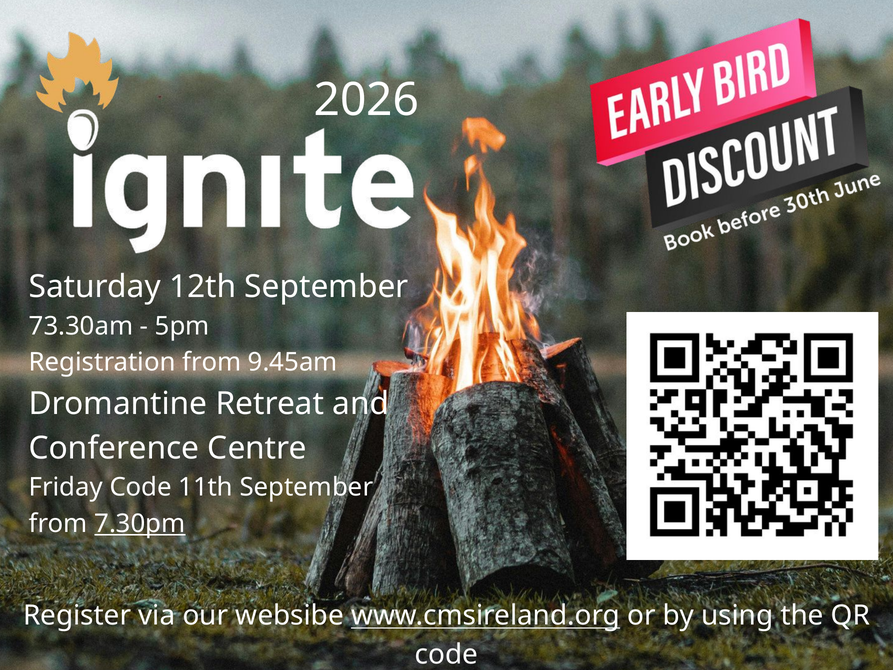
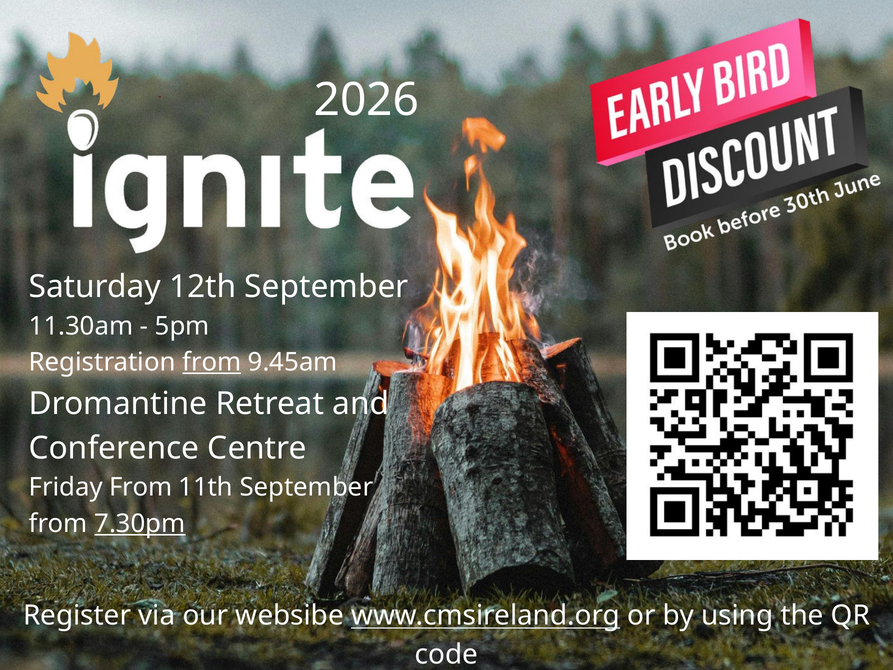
73.30am: 73.30am -> 11.30am
from at (212, 362) underline: none -> present
Friday Code: Code -> From
